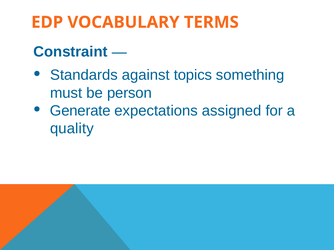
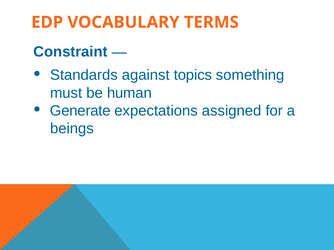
person: person -> human
quality: quality -> beings
